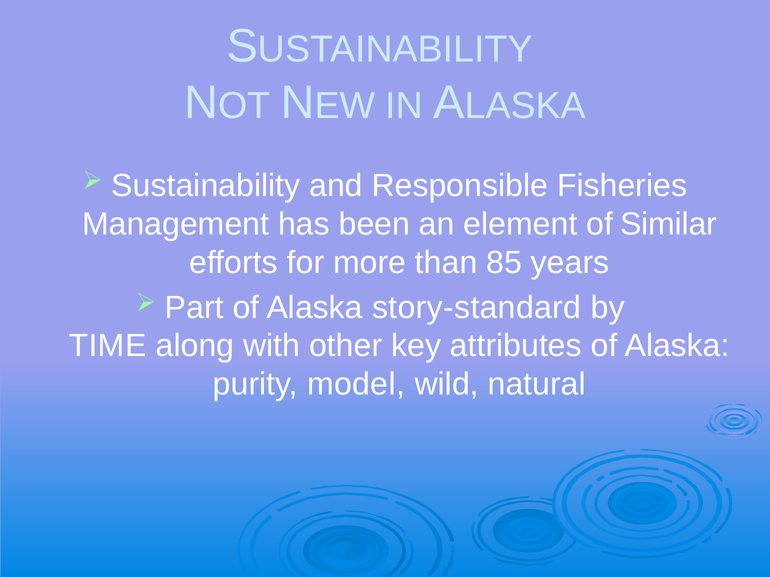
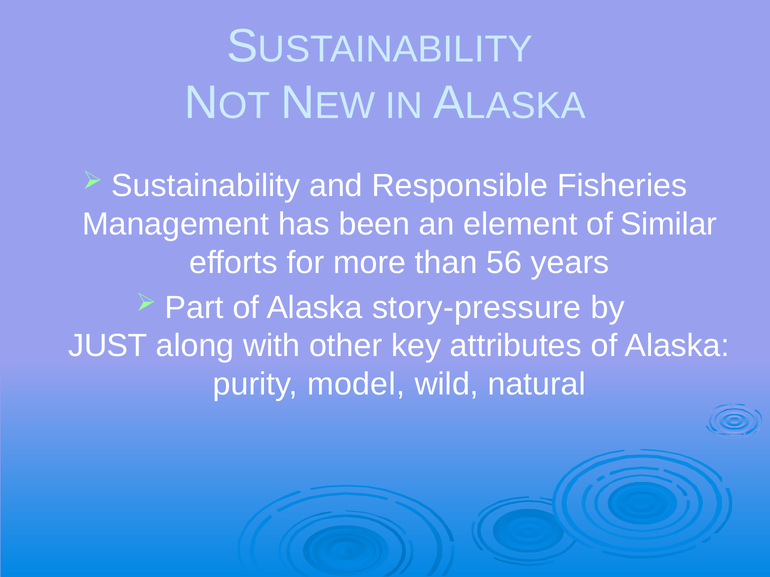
85: 85 -> 56
story-standard: story-standard -> story-pressure
TIME: TIME -> JUST
